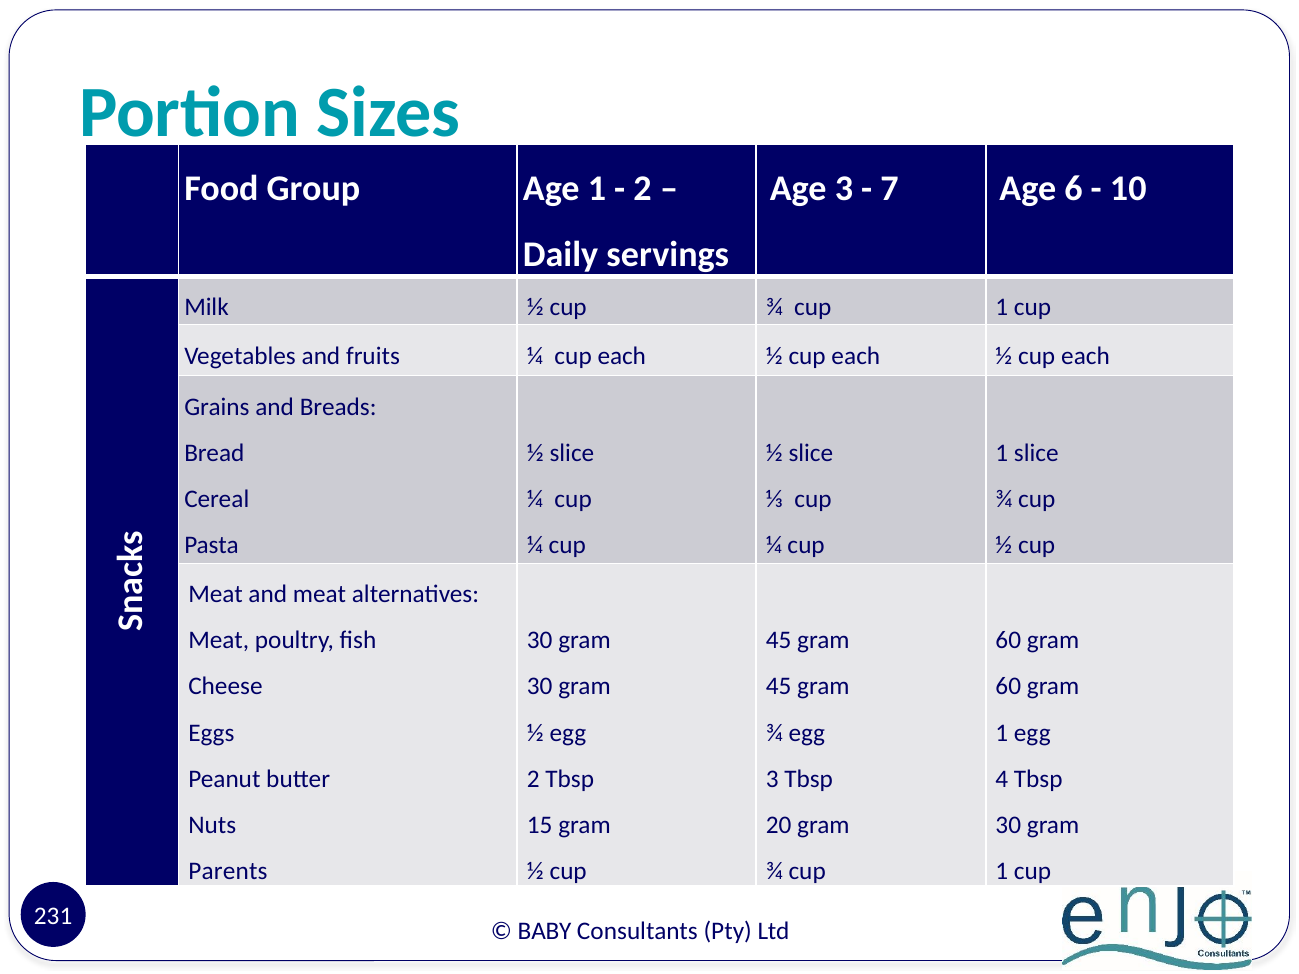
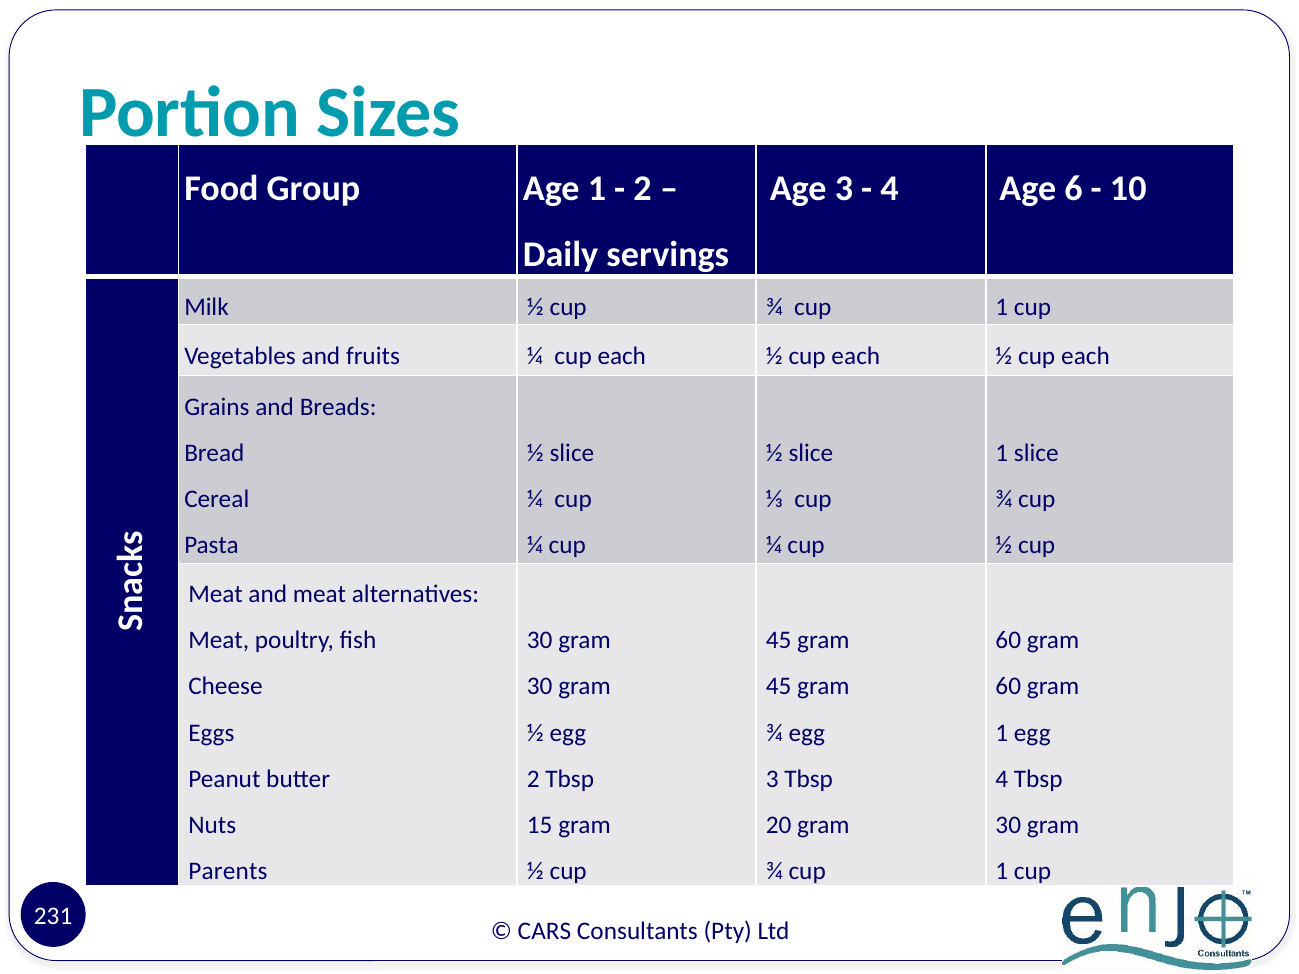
7 at (889, 189): 7 -> 4
BABY: BABY -> CARS
